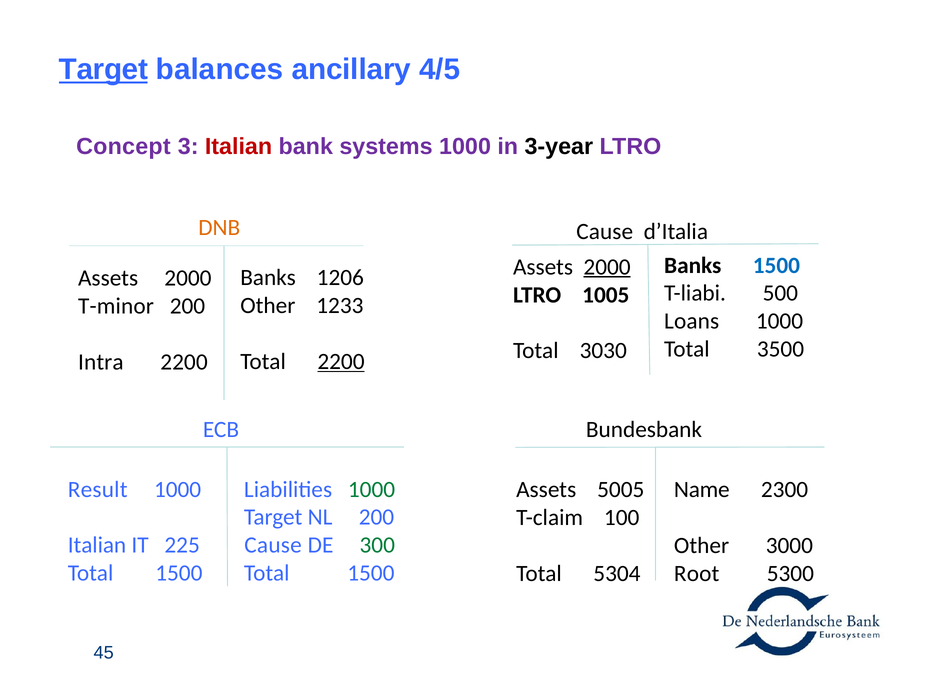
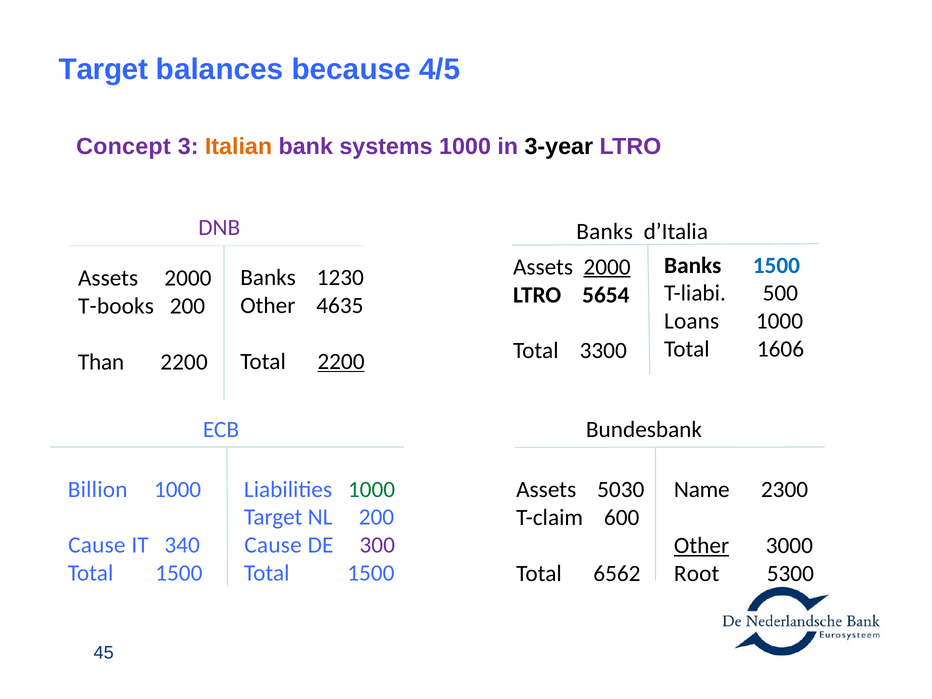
Target at (103, 70) underline: present -> none
ancillary: ancillary -> because
Italian at (239, 147) colour: red -> orange
DNB colour: orange -> purple
Cause at (605, 231): Cause -> Banks
1206: 1206 -> 1230
1005: 1005 -> 5654
1233: 1233 -> 4635
T-minor: T-minor -> T-books
3500: 3500 -> 1606
3030: 3030 -> 3300
Intra: Intra -> Than
Result: Result -> Billion
5005: 5005 -> 5030
100: 100 -> 600
Italian at (97, 545): Italian -> Cause
225: 225 -> 340
300 colour: green -> purple
Other at (702, 546) underline: none -> present
5304: 5304 -> 6562
